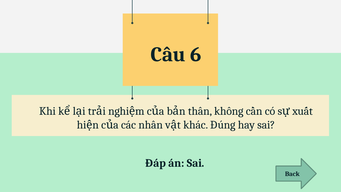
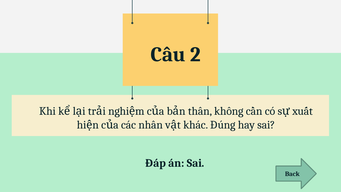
6: 6 -> 2
